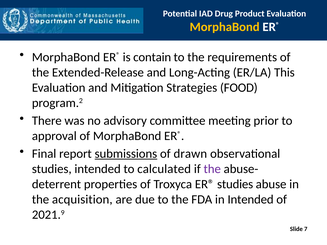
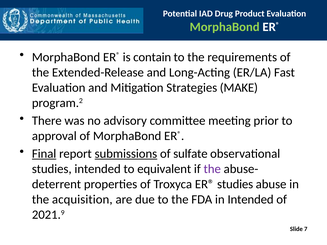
MorphaBond at (225, 27) colour: yellow -> light green
This: This -> Fast
FOOD: FOOD -> MAKE
Final underline: none -> present
drawn: drawn -> sulfate
calculated: calculated -> equivalent
